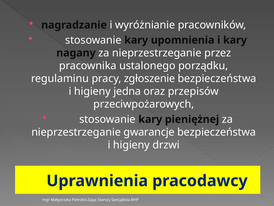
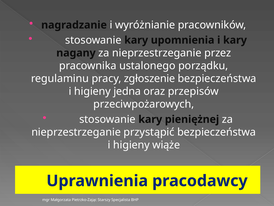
gwarancje: gwarancje -> przystąpić
drzwi: drzwi -> wiąże
